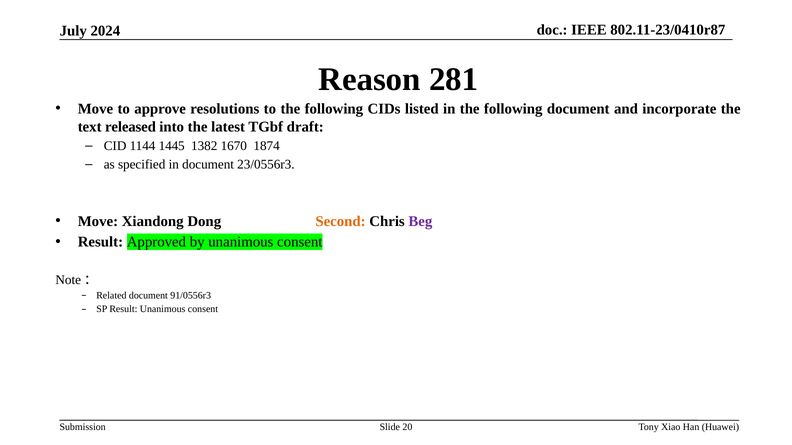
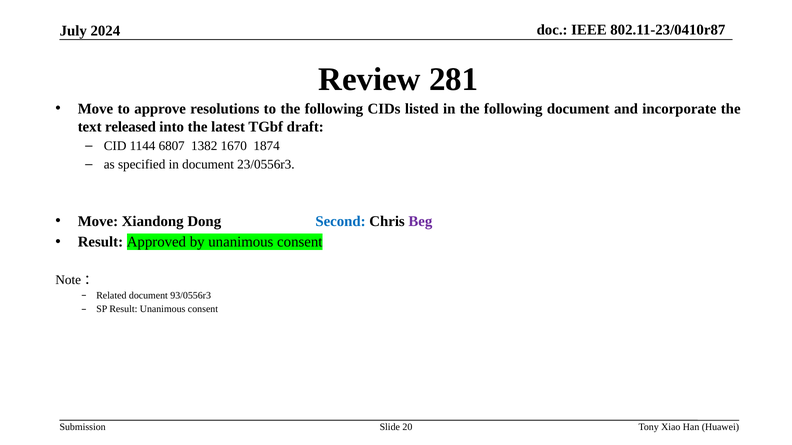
Reason: Reason -> Review
1445: 1445 -> 6807
Second colour: orange -> blue
91/0556r3: 91/0556r3 -> 93/0556r3
